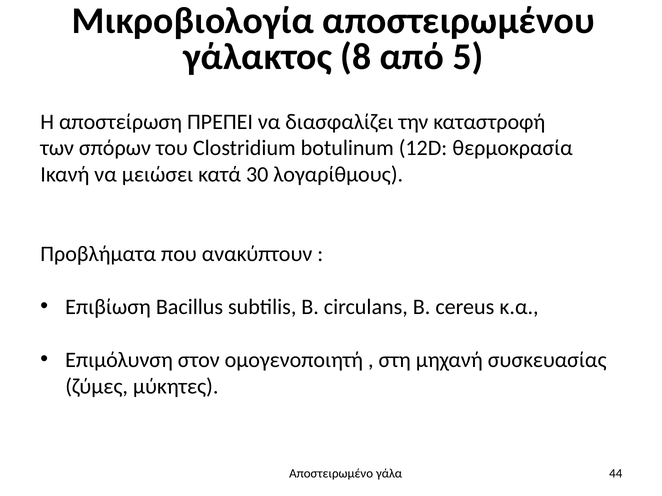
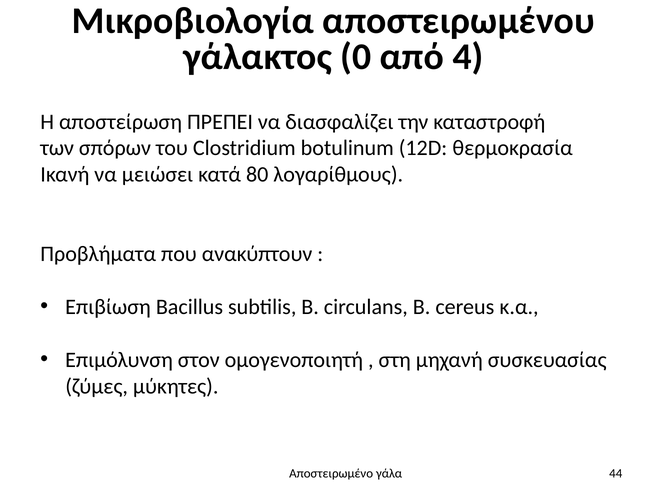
8: 8 -> 0
5: 5 -> 4
30: 30 -> 80
